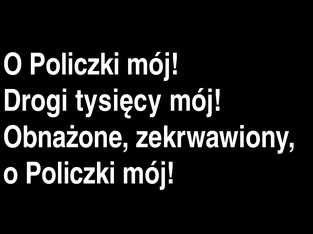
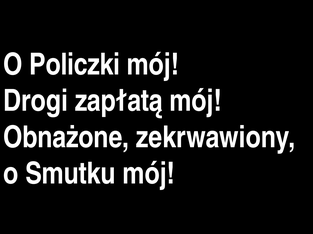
tysięcy: tysięcy -> zapłatą
Policzki at (71, 174): Policzki -> Smutku
